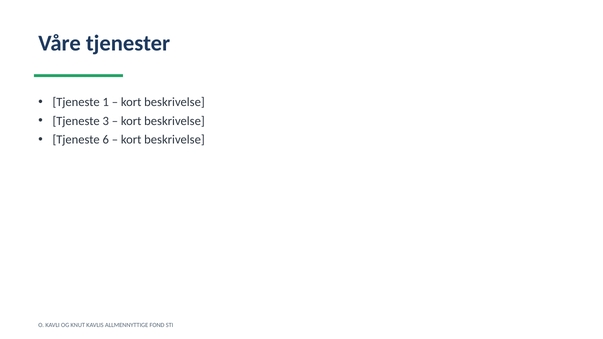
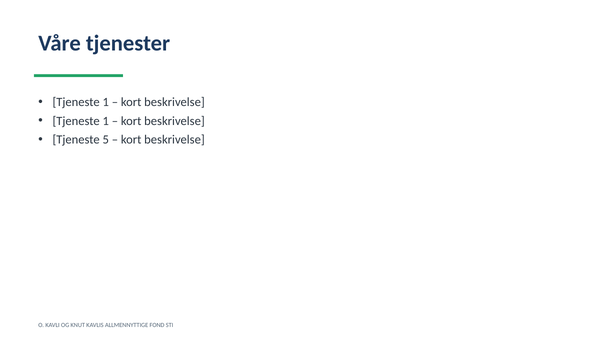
3 at (106, 121): 3 -> 1
6: 6 -> 5
